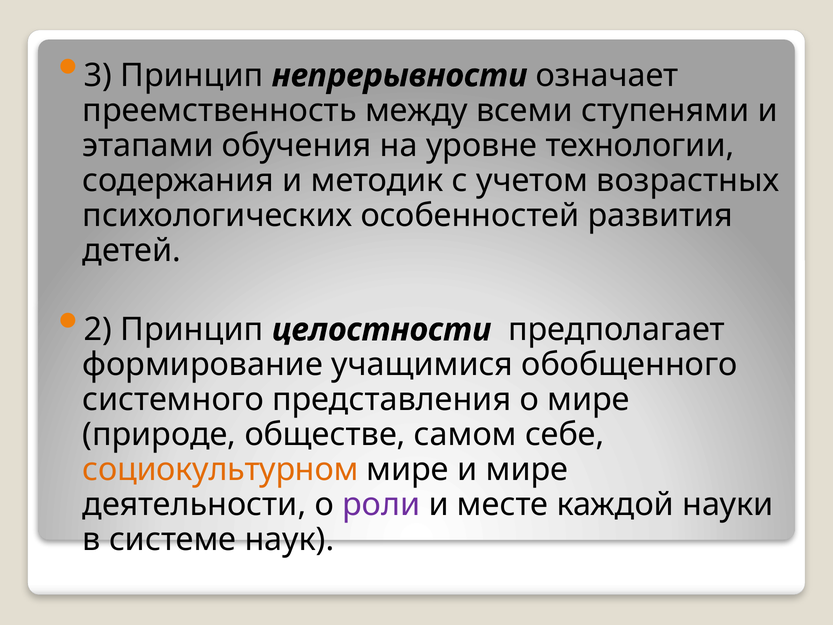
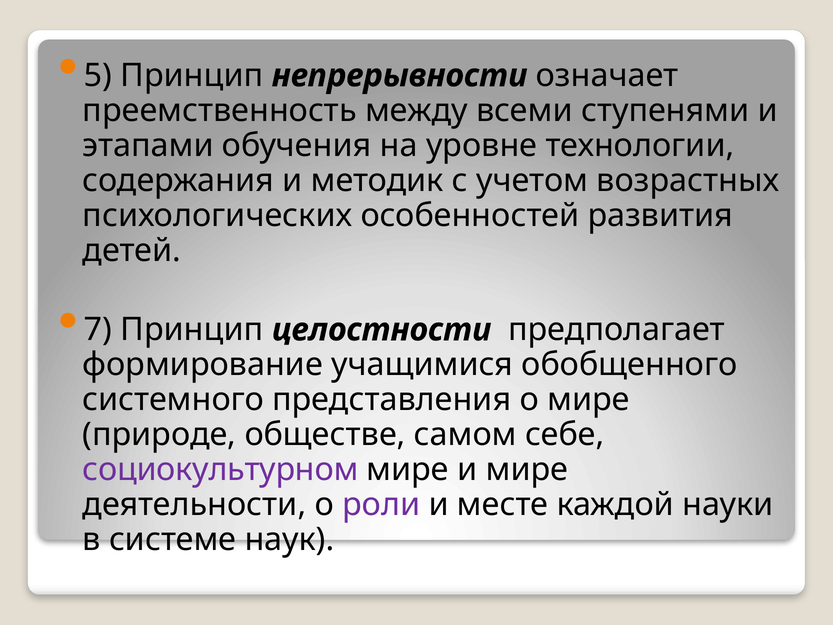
3: 3 -> 5
2: 2 -> 7
социокультурном colour: orange -> purple
